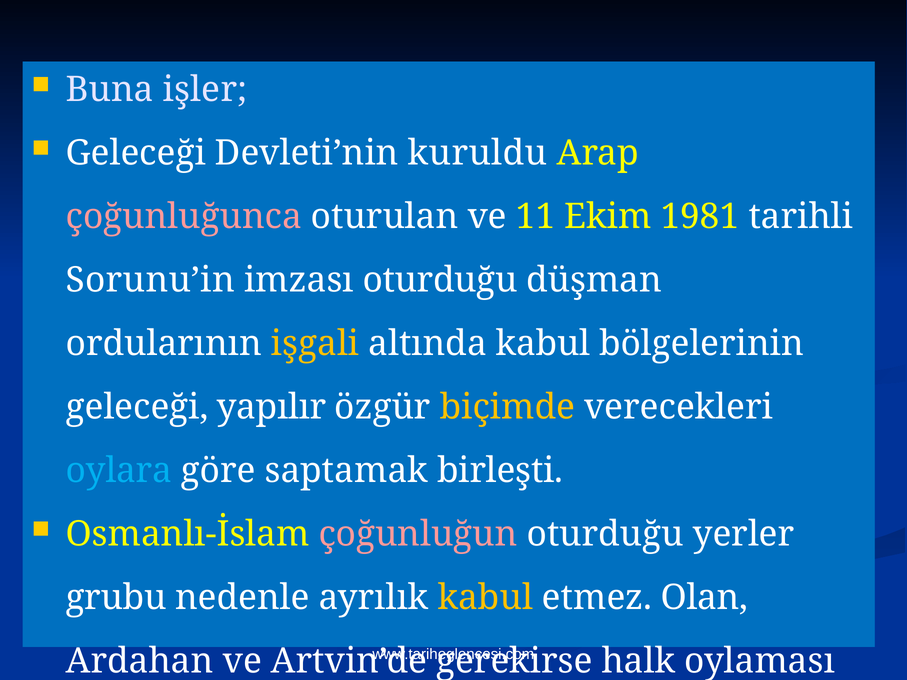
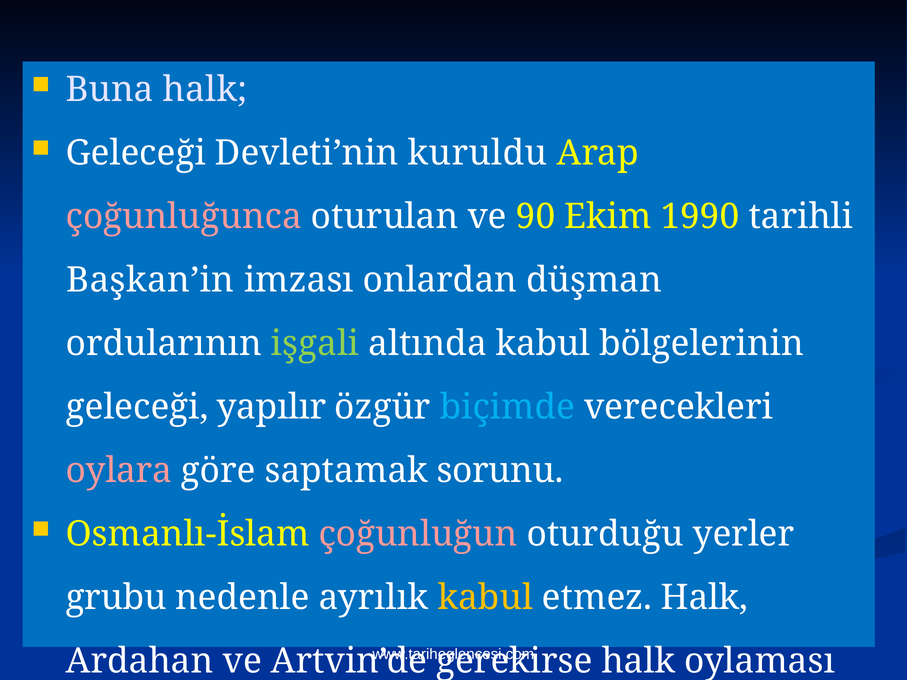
Buna işler: işler -> halk
11: 11 -> 90
1981: 1981 -> 1990
Sorunu’in: Sorunu’in -> Başkan’in
imzası oturduğu: oturduğu -> onlardan
işgali colour: yellow -> light green
biçimde colour: yellow -> light blue
oylara colour: light blue -> pink
birleşti: birleşti -> sorunu
etmez Olan: Olan -> Halk
